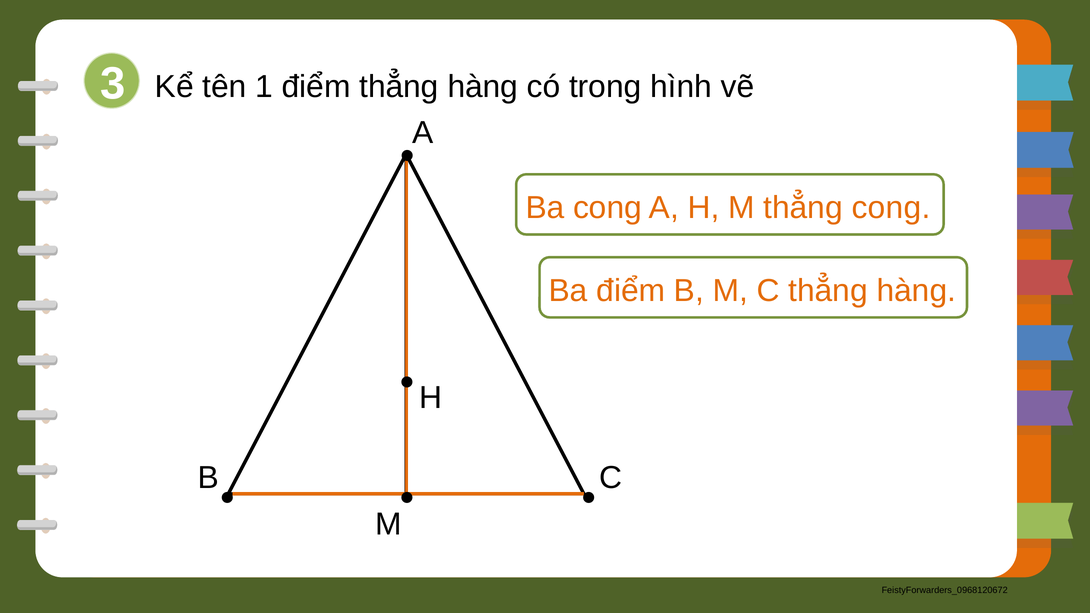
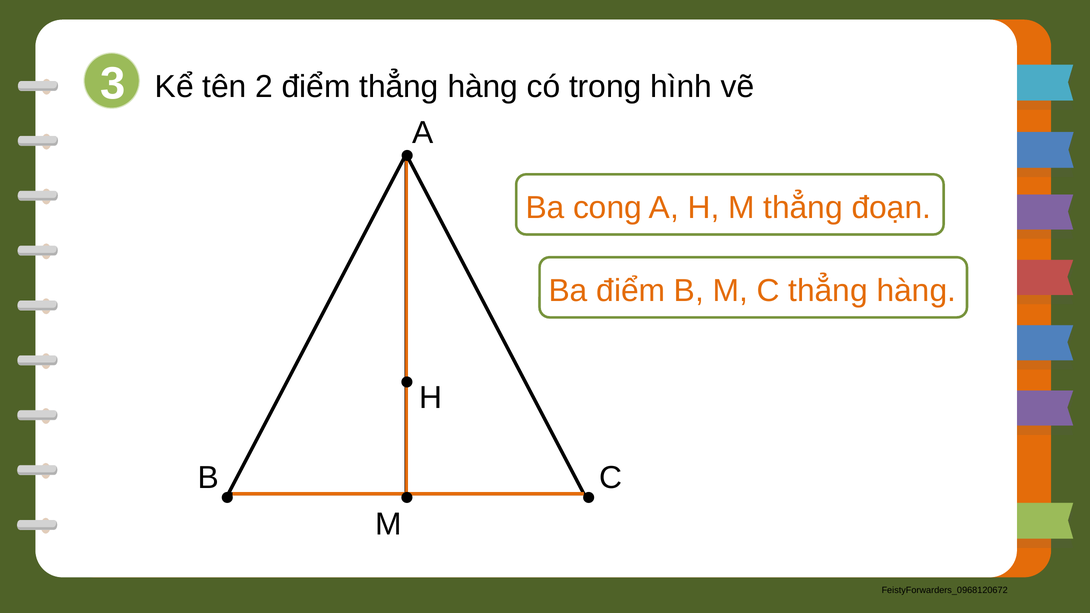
1: 1 -> 2
thẳng cong: cong -> đoạn
